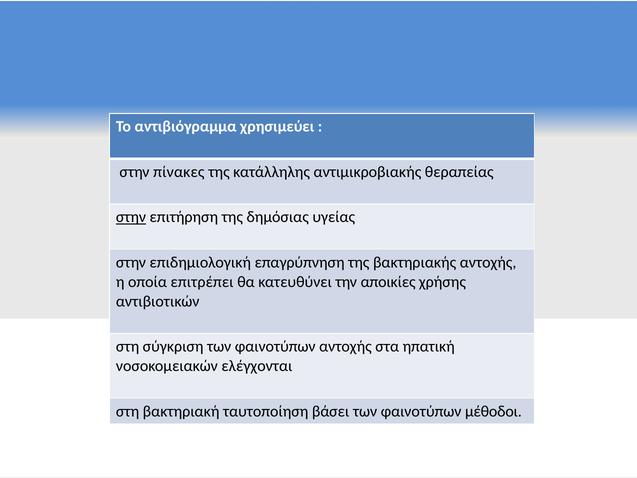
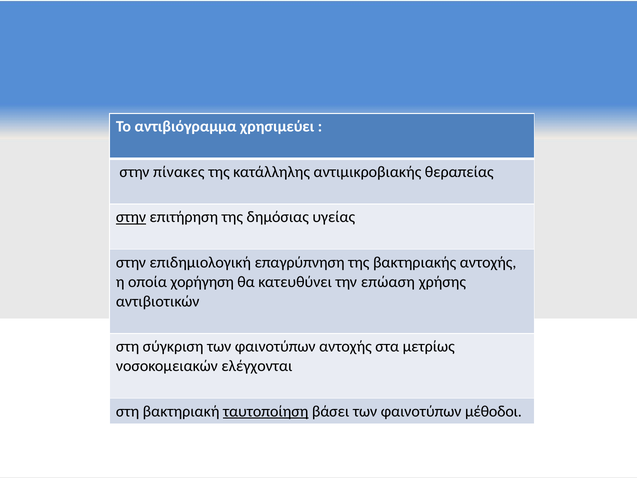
επιτρέπει: επιτρέπει -> χορήγηση
αποικίες: αποικίες -> επώαση
ηπατική: ηπατική -> μετρίως
ταυτοποίηση underline: none -> present
